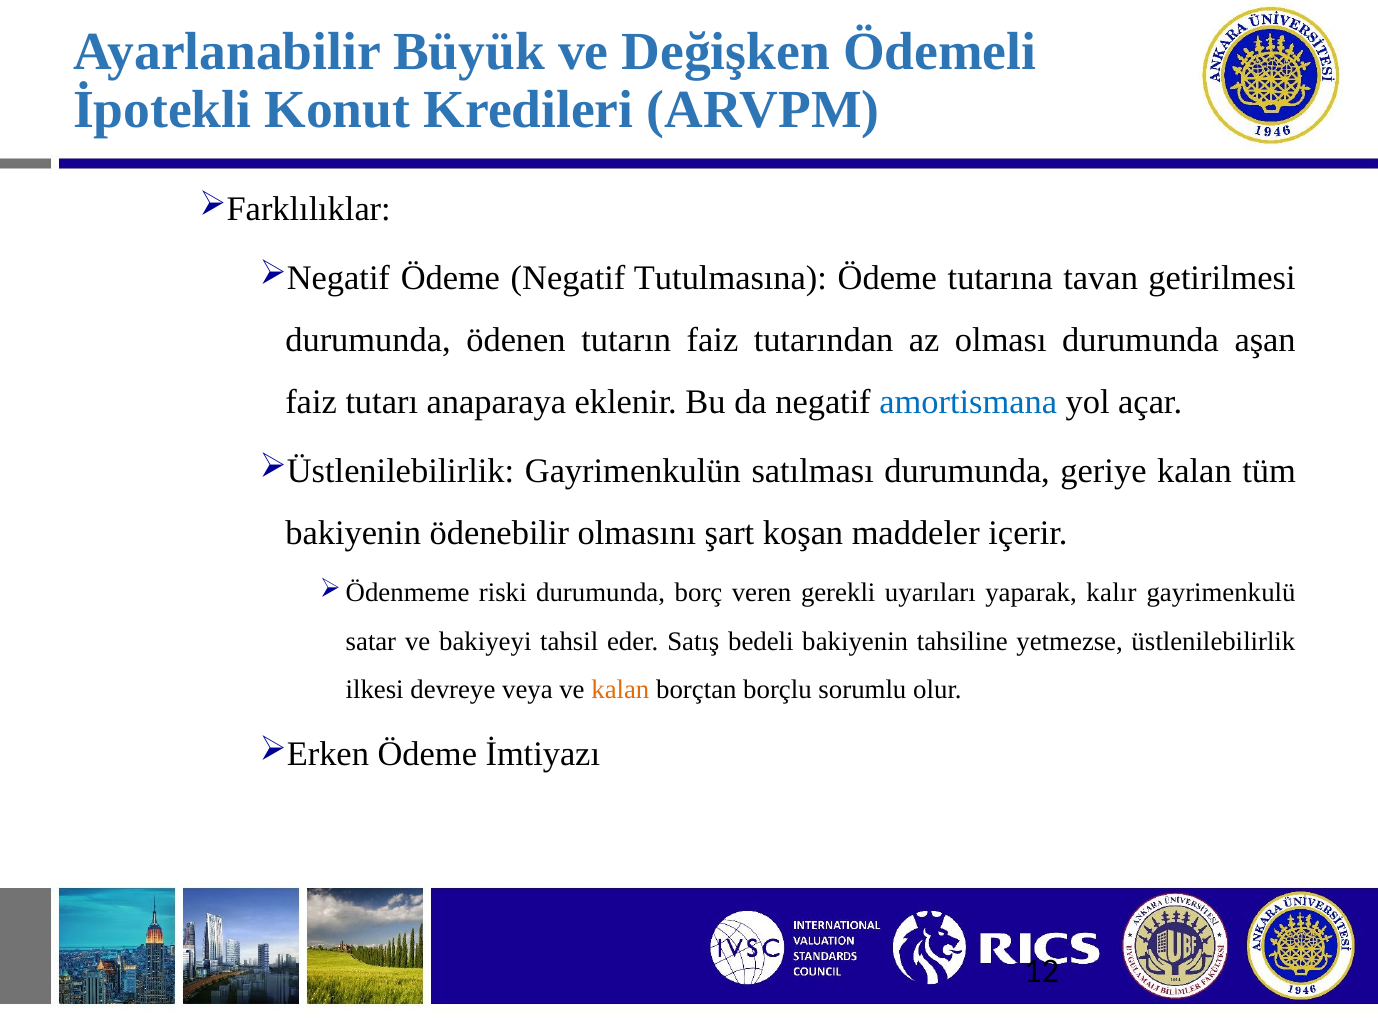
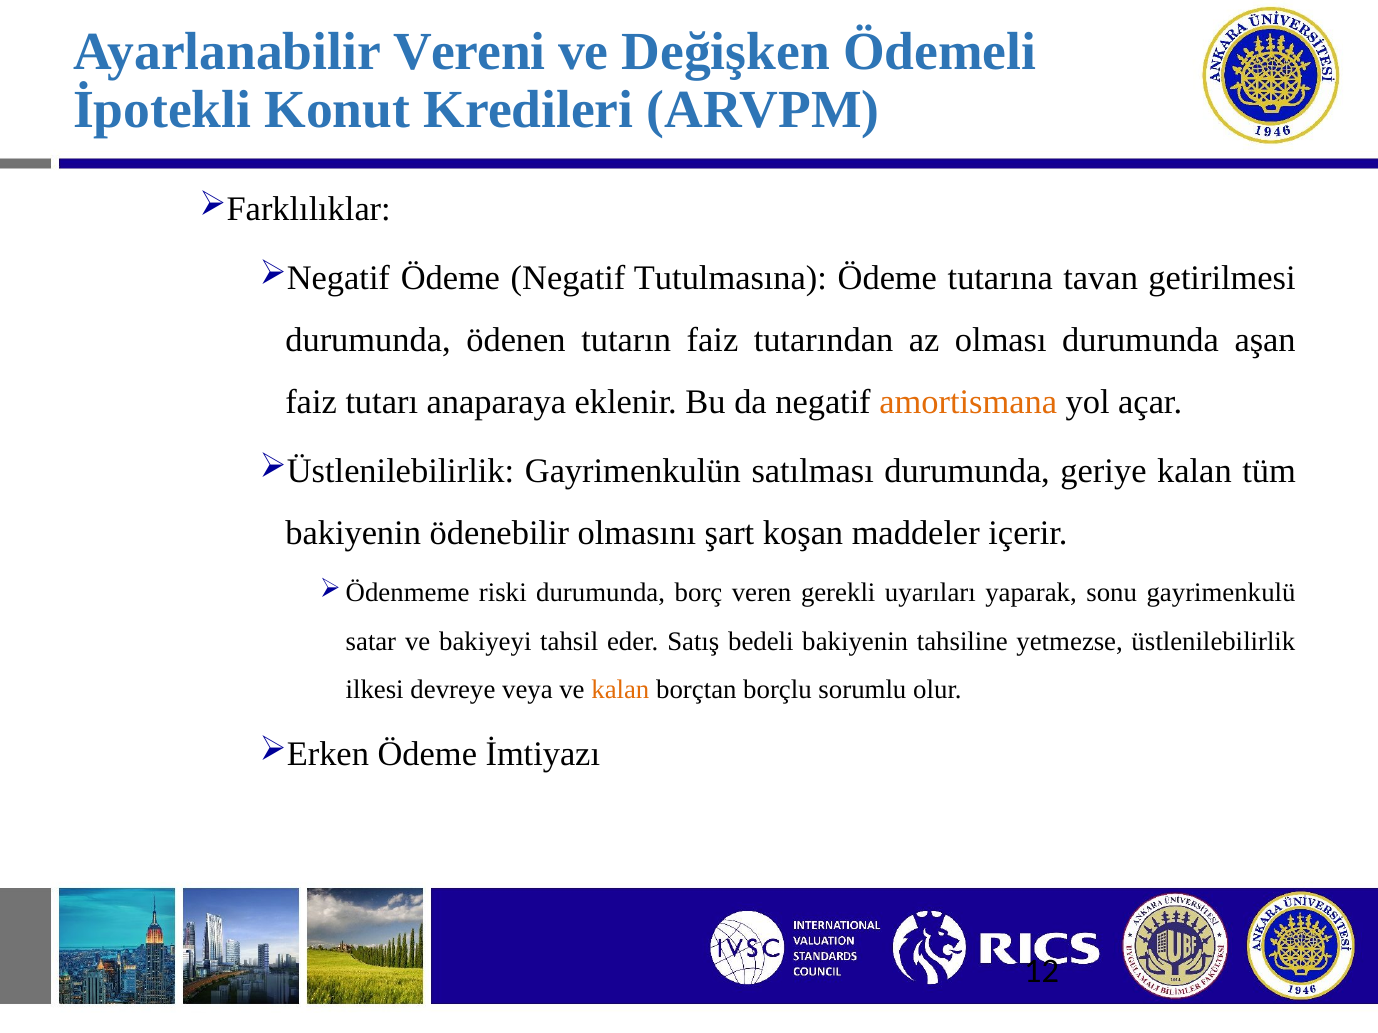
Büyük: Büyük -> Vereni
amortismana colour: blue -> orange
kalır: kalır -> sonu
